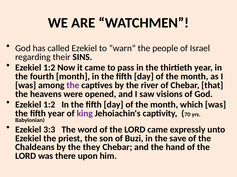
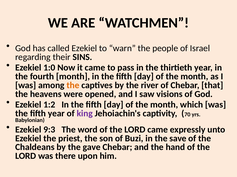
1:2 at (49, 68): 1:2 -> 1:0
the at (73, 86) colour: purple -> orange
3:3: 3:3 -> 9:3
they: they -> gave
